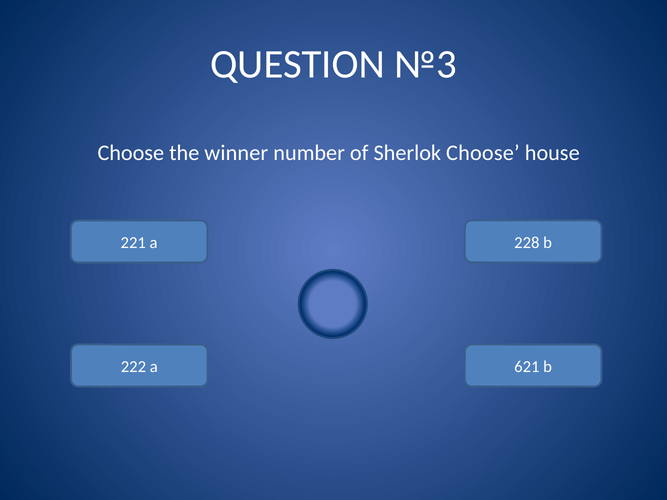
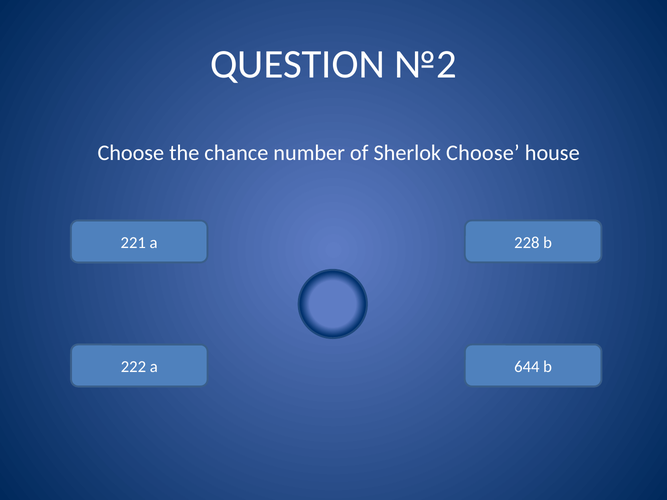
№3: №3 -> №2
winner: winner -> chance
621: 621 -> 644
